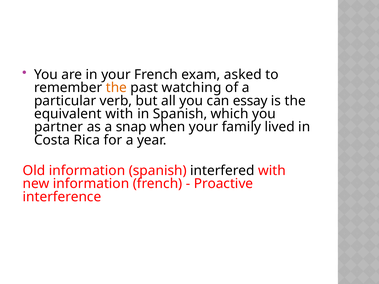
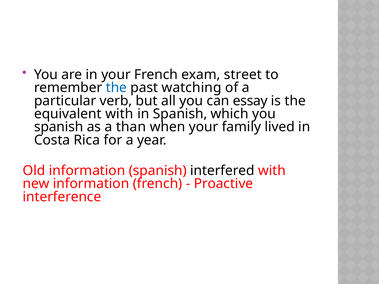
asked: asked -> street
the at (116, 88) colour: orange -> blue
partner at (59, 127): partner -> spanish
snap: snap -> than
